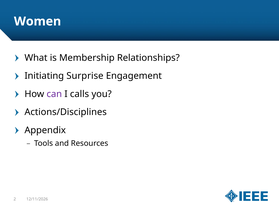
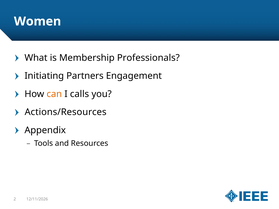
Relationships: Relationships -> Professionals
Surprise: Surprise -> Partners
can colour: purple -> orange
Actions/Disciplines: Actions/Disciplines -> Actions/Resources
